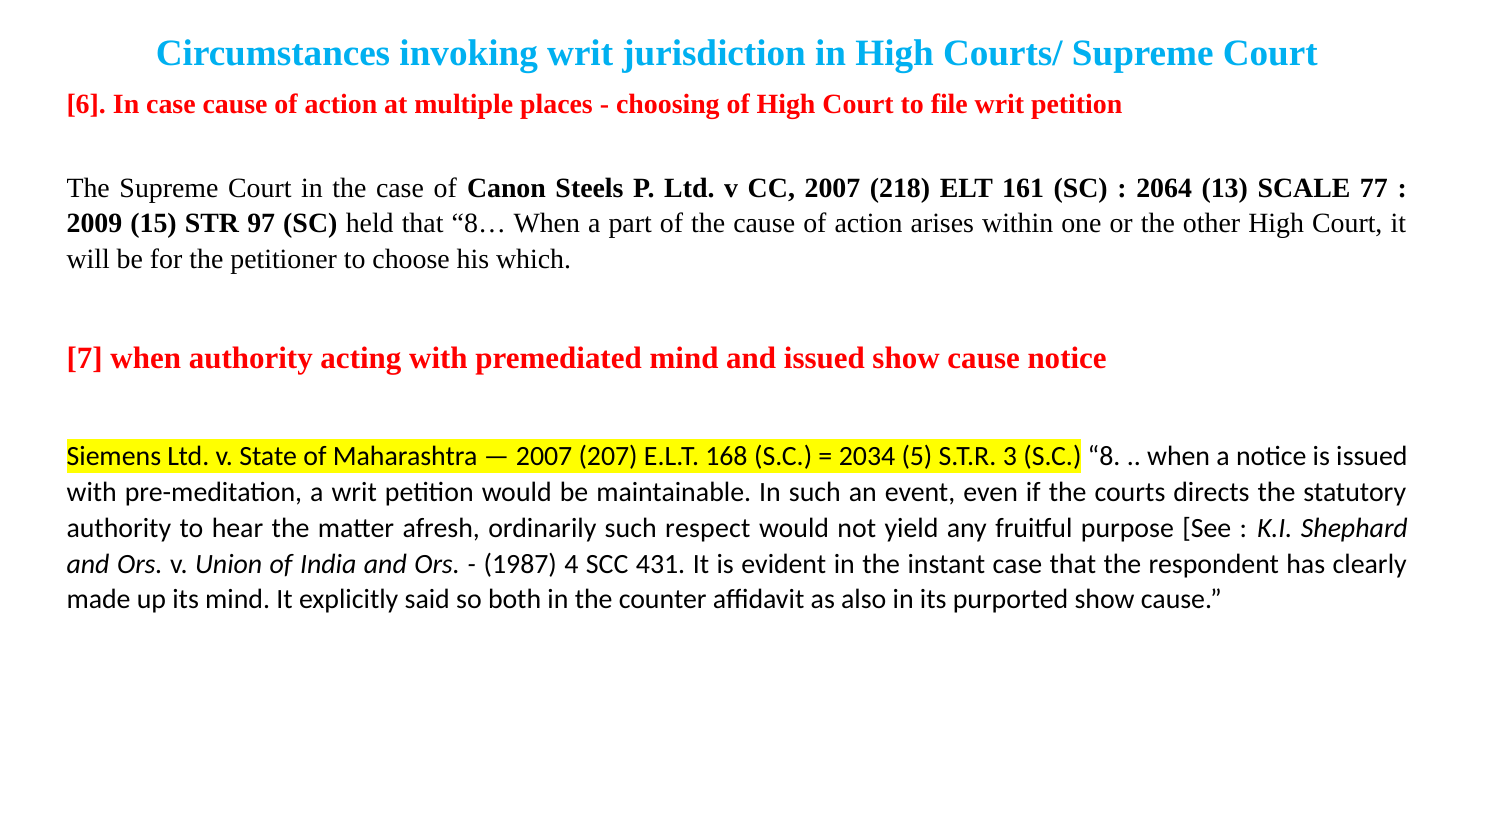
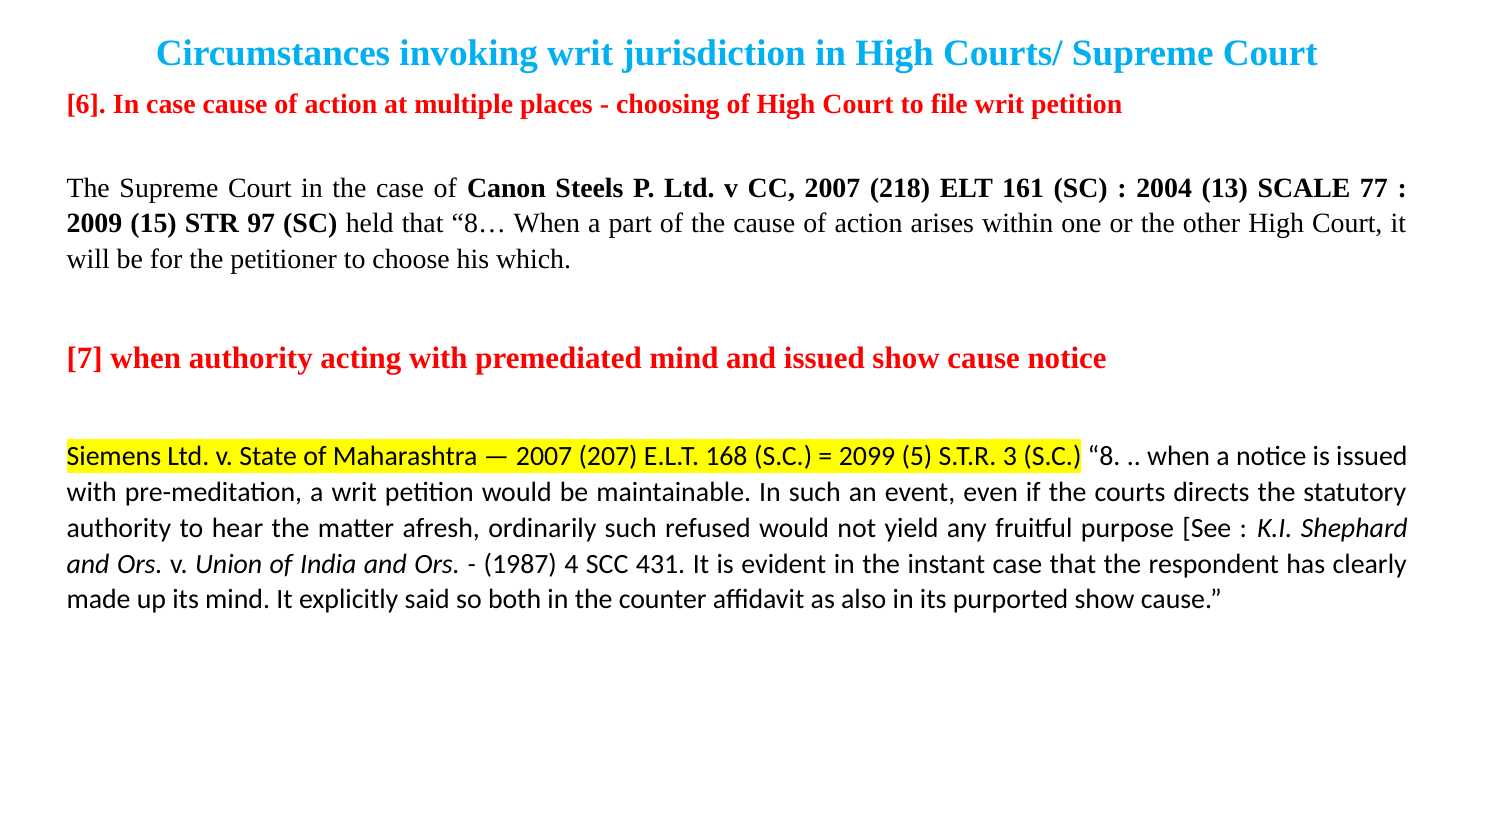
2064: 2064 -> 2004
2034: 2034 -> 2099
respect: respect -> refused
